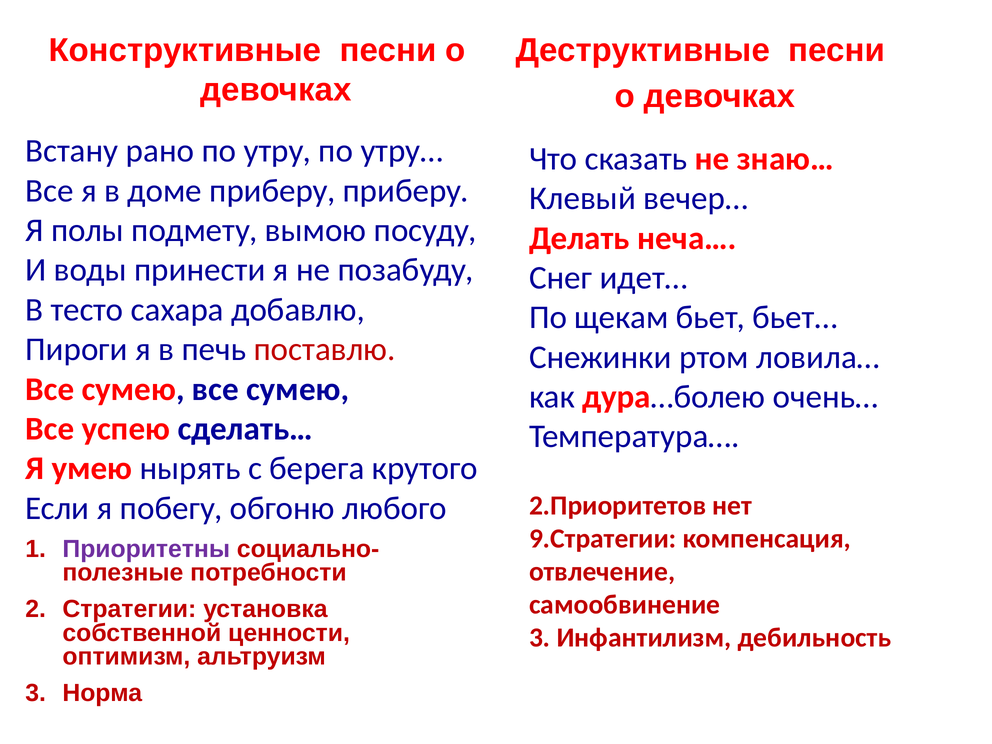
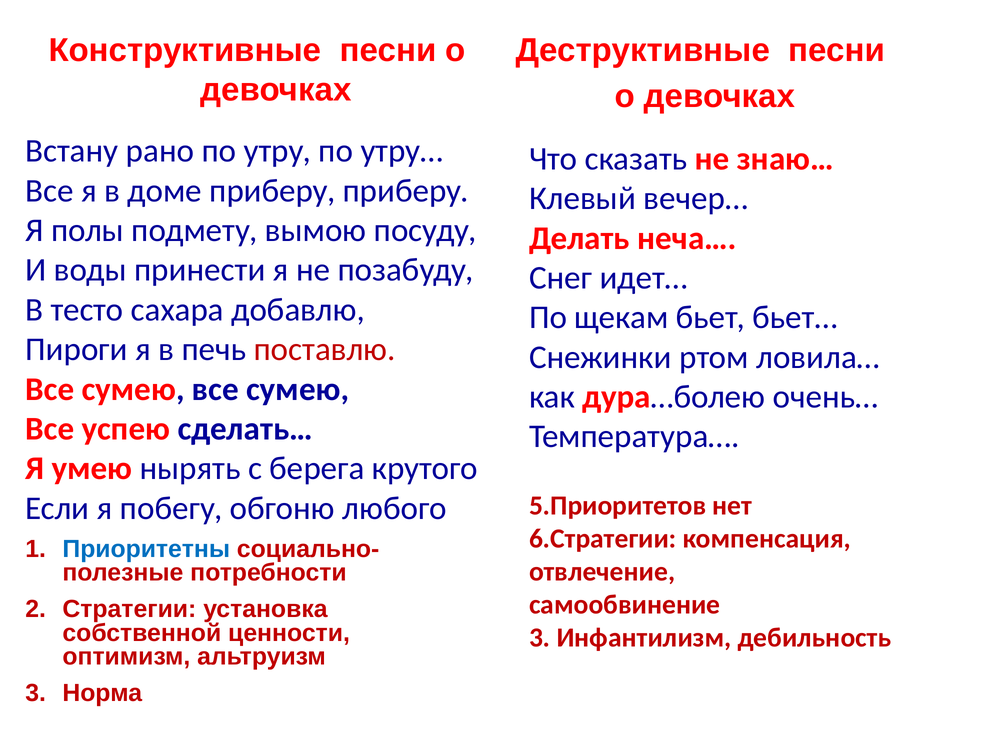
2.Приоритетов: 2.Приоритетов -> 5.Приоритетов
9.Стратегии: 9.Стратегии -> 6.Стратегии
Приоритетны colour: purple -> blue
